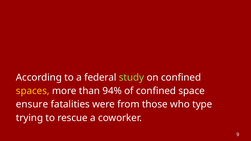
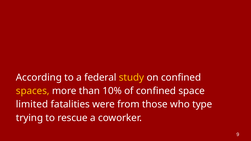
study colour: light green -> yellow
94%: 94% -> 10%
ensure: ensure -> limited
